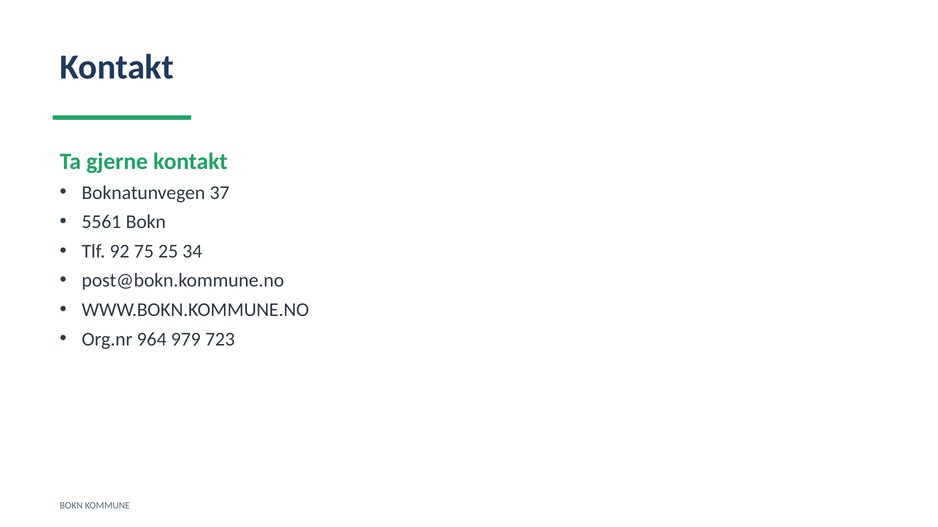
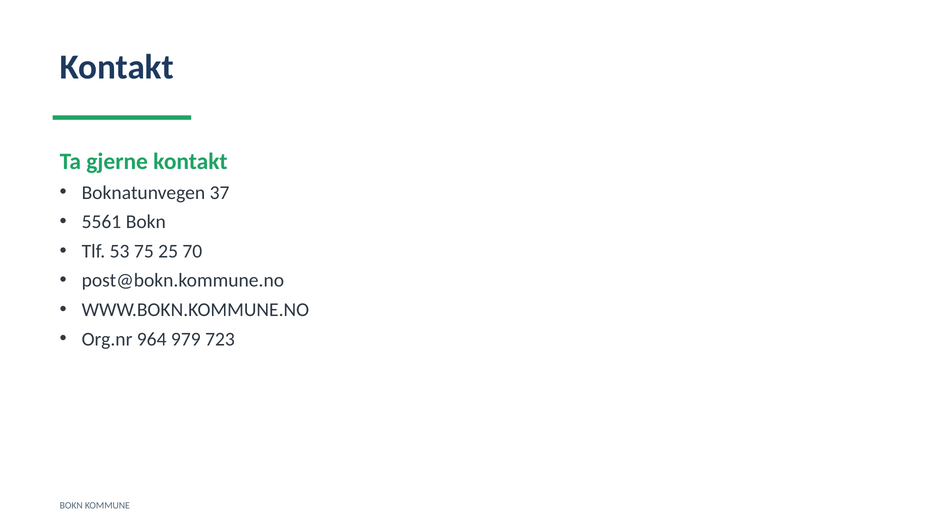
92: 92 -> 53
34: 34 -> 70
